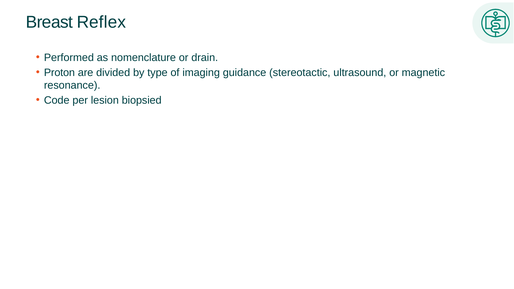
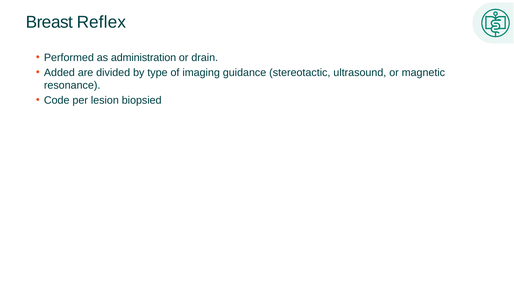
nomenclature: nomenclature -> administration
Proton: Proton -> Added
